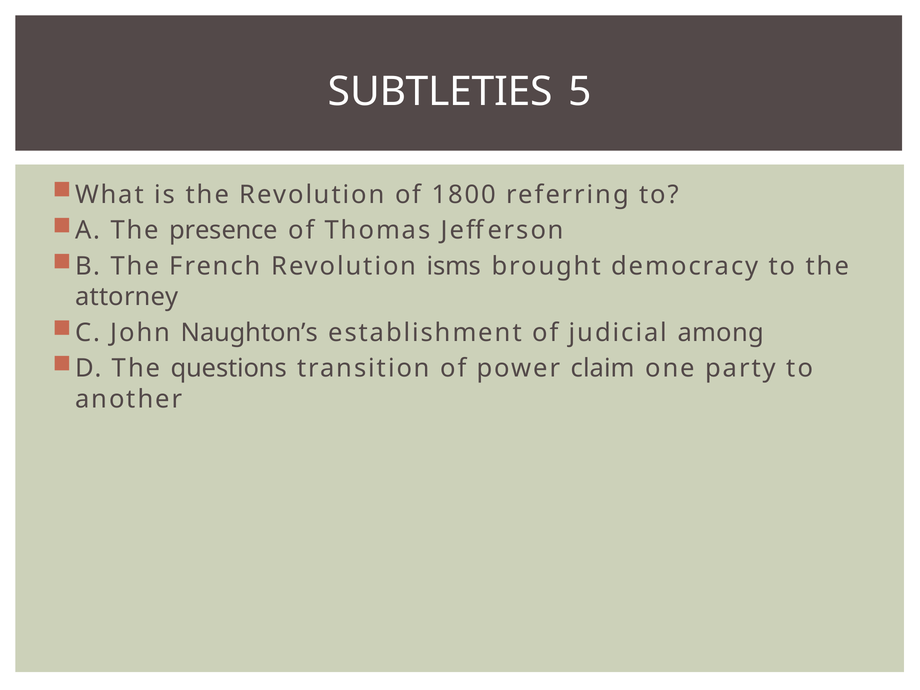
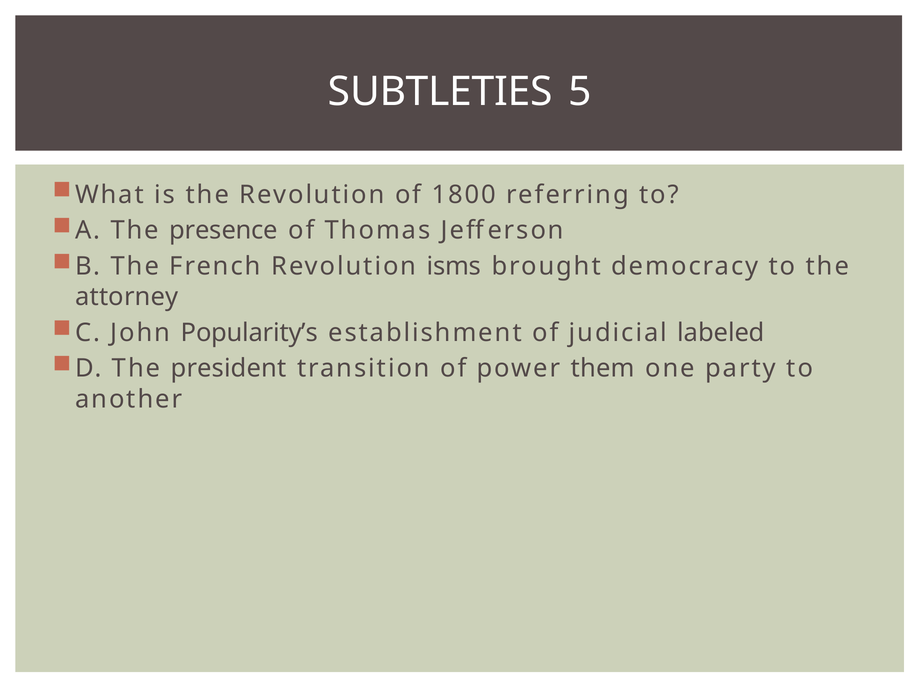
Naughton’s: Naughton’s -> Popularity’s
among: among -> labeled
questions: questions -> president
claim: claim -> them
